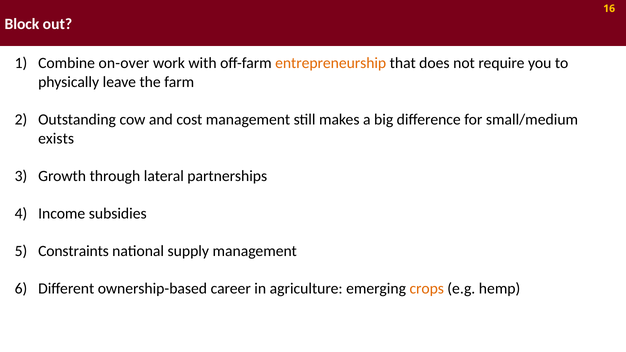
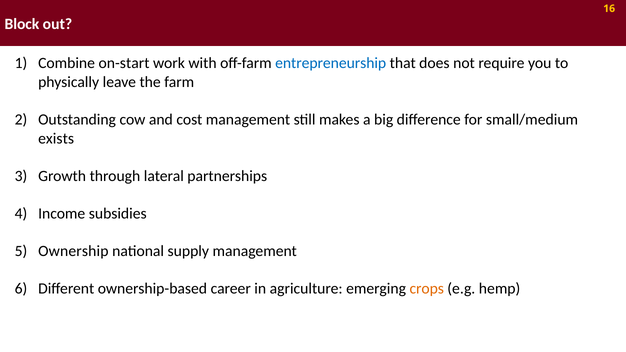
on-over: on-over -> on-start
entrepreneurship colour: orange -> blue
Constraints: Constraints -> Ownership
